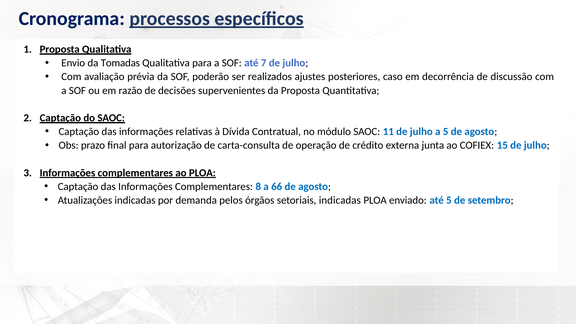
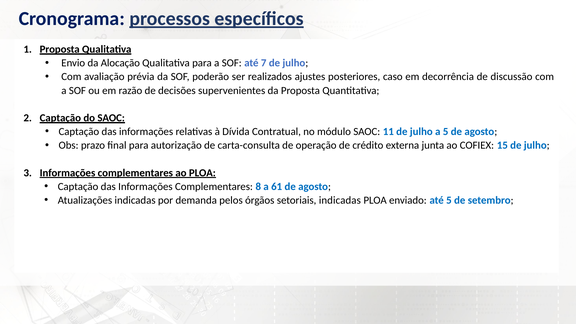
Tomadas: Tomadas -> Alocação
66: 66 -> 61
